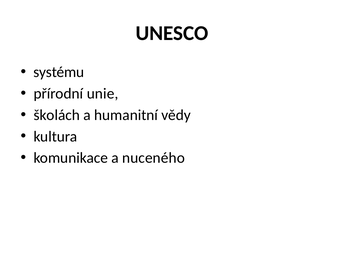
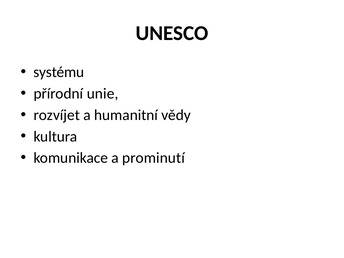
školách: školách -> rozvíjet
nuceného: nuceného -> prominutí
